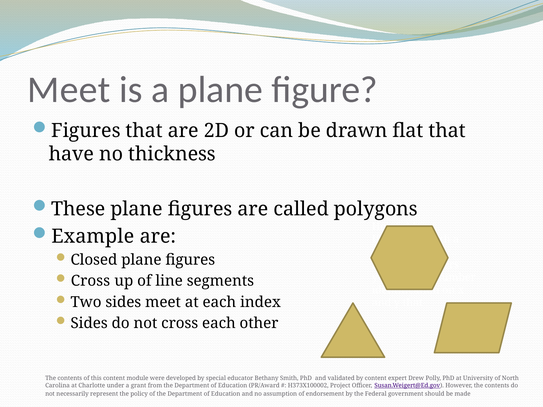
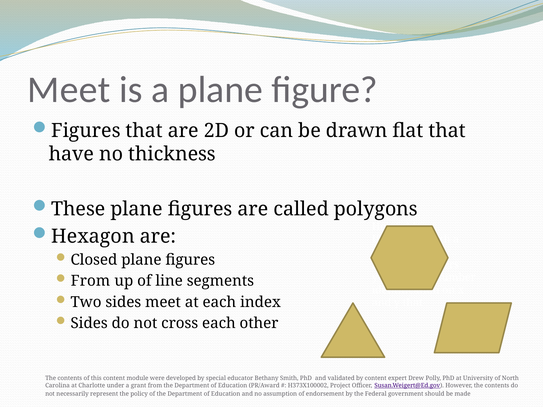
Example: Example -> Hexagon
Cross at (90, 281): Cross -> From
